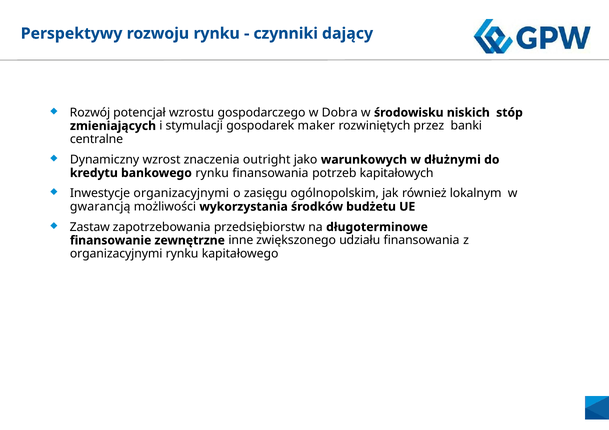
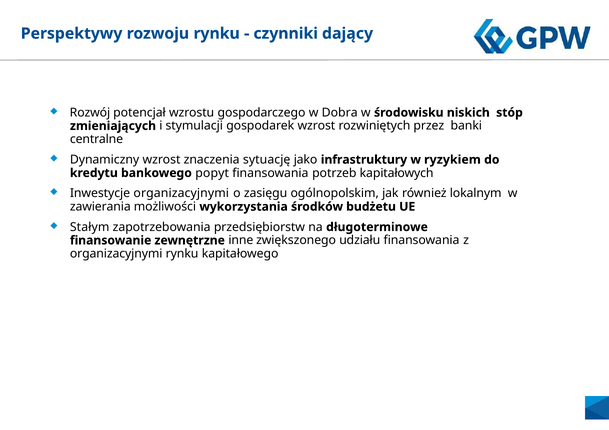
gospodarek maker: maker -> wzrost
outright: outright -> sytuację
warunkowych: warunkowych -> infrastruktury
dłużnymi: dłużnymi -> ryzykiem
bankowego rynku: rynku -> popyt
gwarancją: gwarancją -> zawierania
Zastaw: Zastaw -> Stałym
